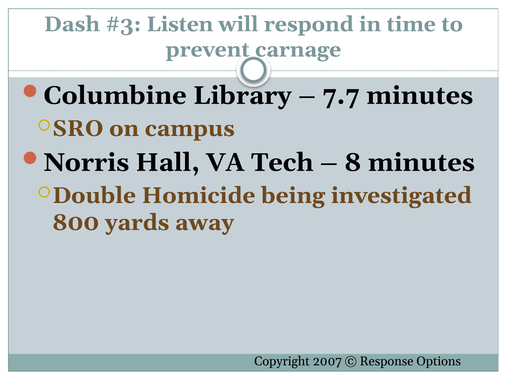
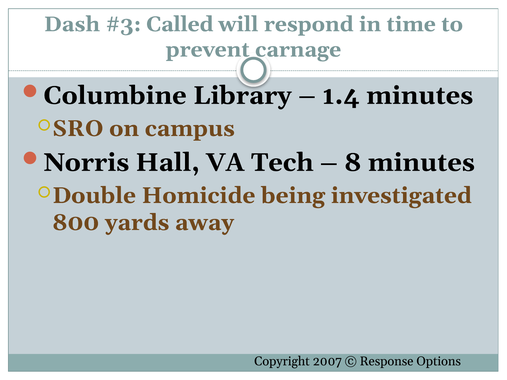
Listen: Listen -> Called
7.7: 7.7 -> 1.4
